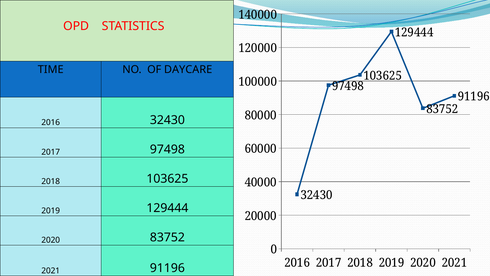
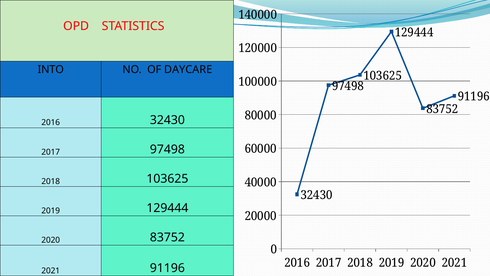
TIME: TIME -> INTO
